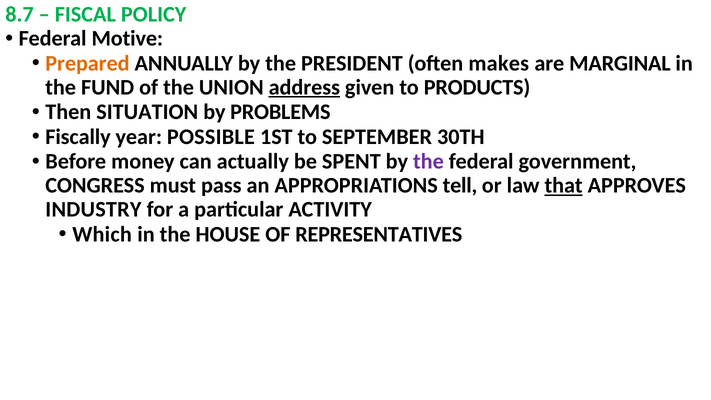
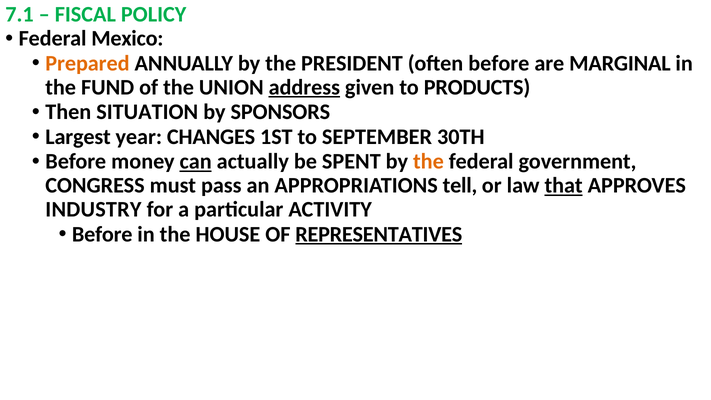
8.7: 8.7 -> 7.1
Motive: Motive -> Mexico
often makes: makes -> before
PROBLEMS: PROBLEMS -> SPONSORS
Fiscally: Fiscally -> Largest
POSSIBLE: POSSIBLE -> CHANGES
can underline: none -> present
the at (428, 162) colour: purple -> orange
Which at (102, 234): Which -> Before
REPRESENTATIVES underline: none -> present
